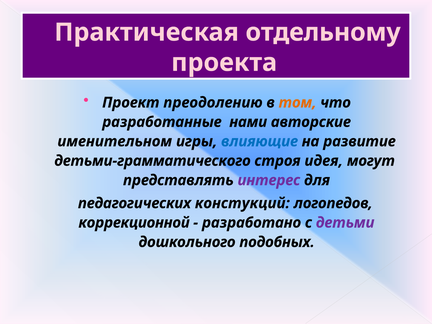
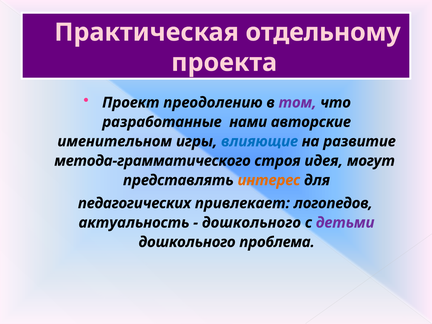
том colour: orange -> purple
детьми-грамматического: детьми-грамматического -> метода-грамматического
интерес colour: purple -> orange
констукций: констукций -> привлекает
коррекционной: коррекционной -> актуальность
разработано at (252, 223): разработано -> дошкольного
подобных: подобных -> проблема
